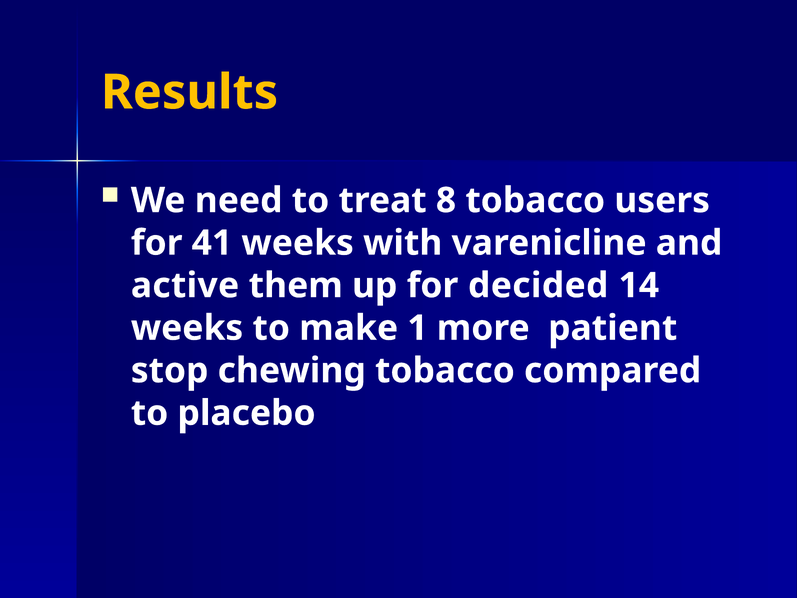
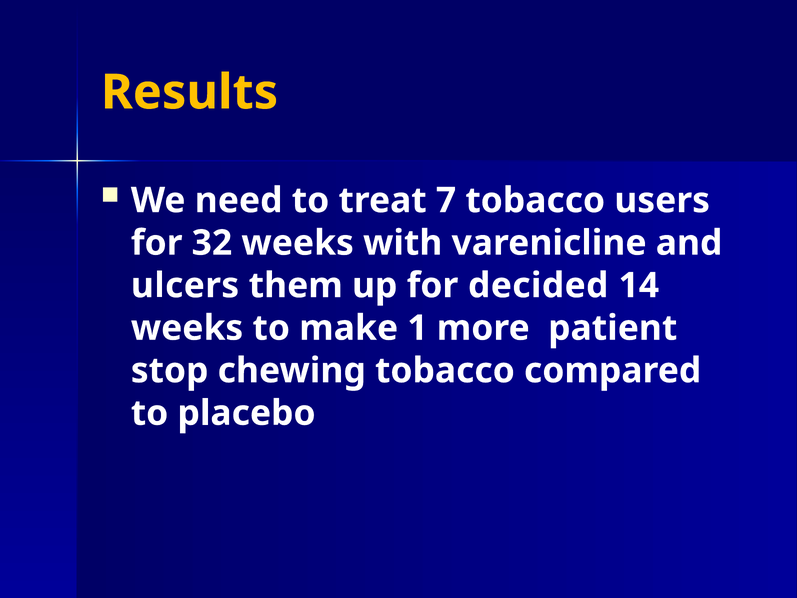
8: 8 -> 7
41: 41 -> 32
active: active -> ulcers
